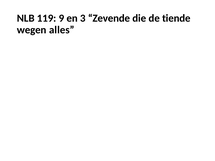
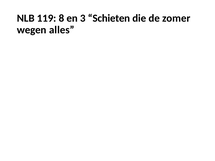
9: 9 -> 8
Zevende: Zevende -> Schieten
tiende: tiende -> zomer
